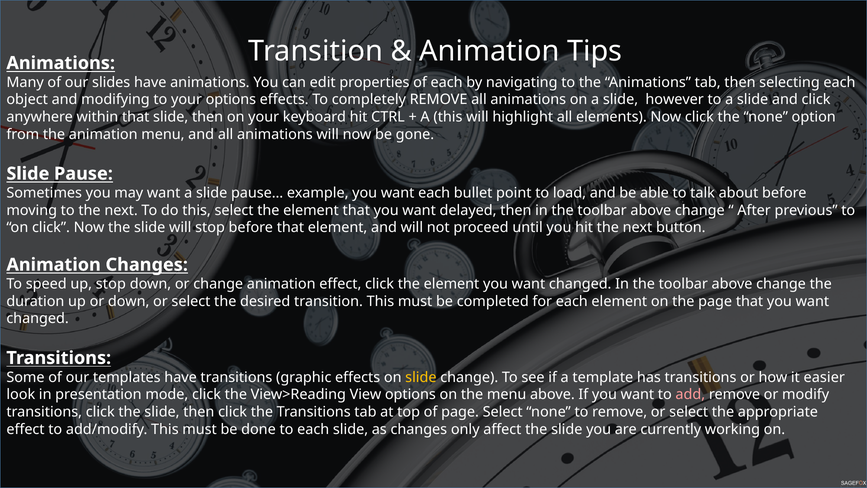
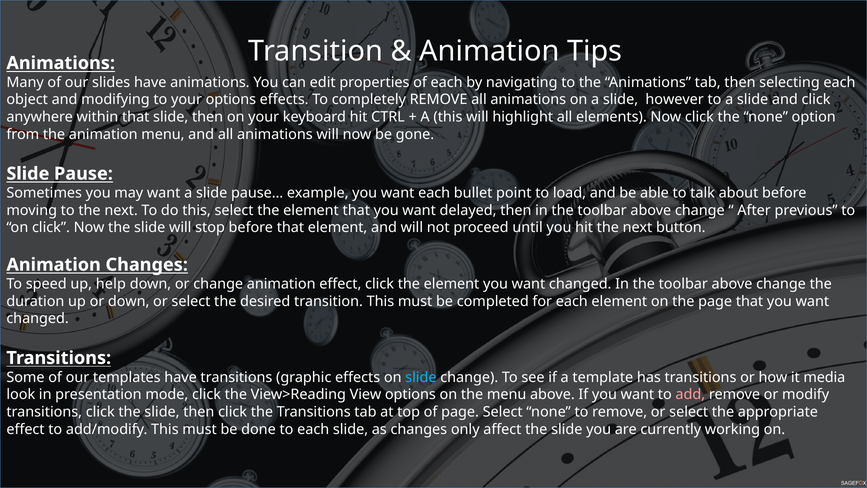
up stop: stop -> help
slide at (421, 377) colour: yellow -> light blue
easier: easier -> media
